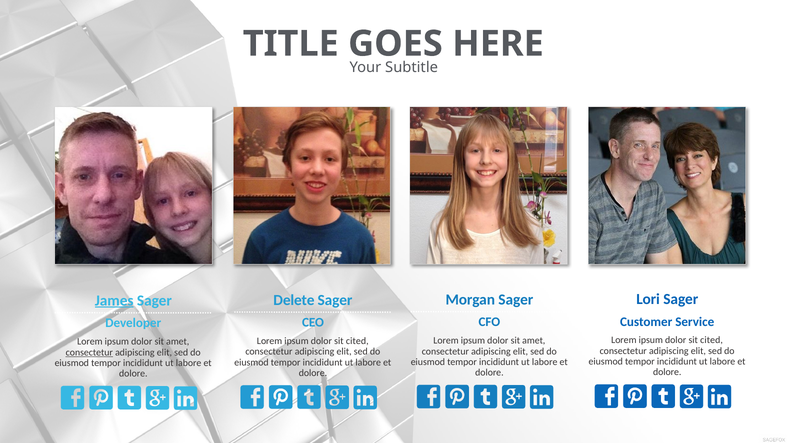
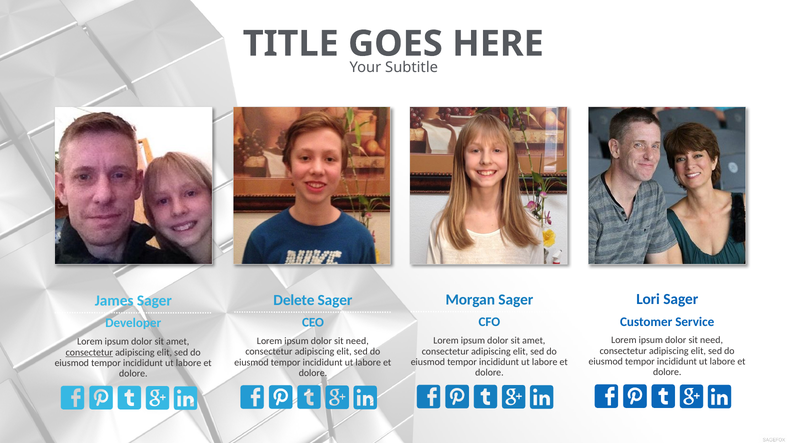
James underline: present -> none
cited at (712, 340): cited -> need
cited at (357, 341): cited -> need
